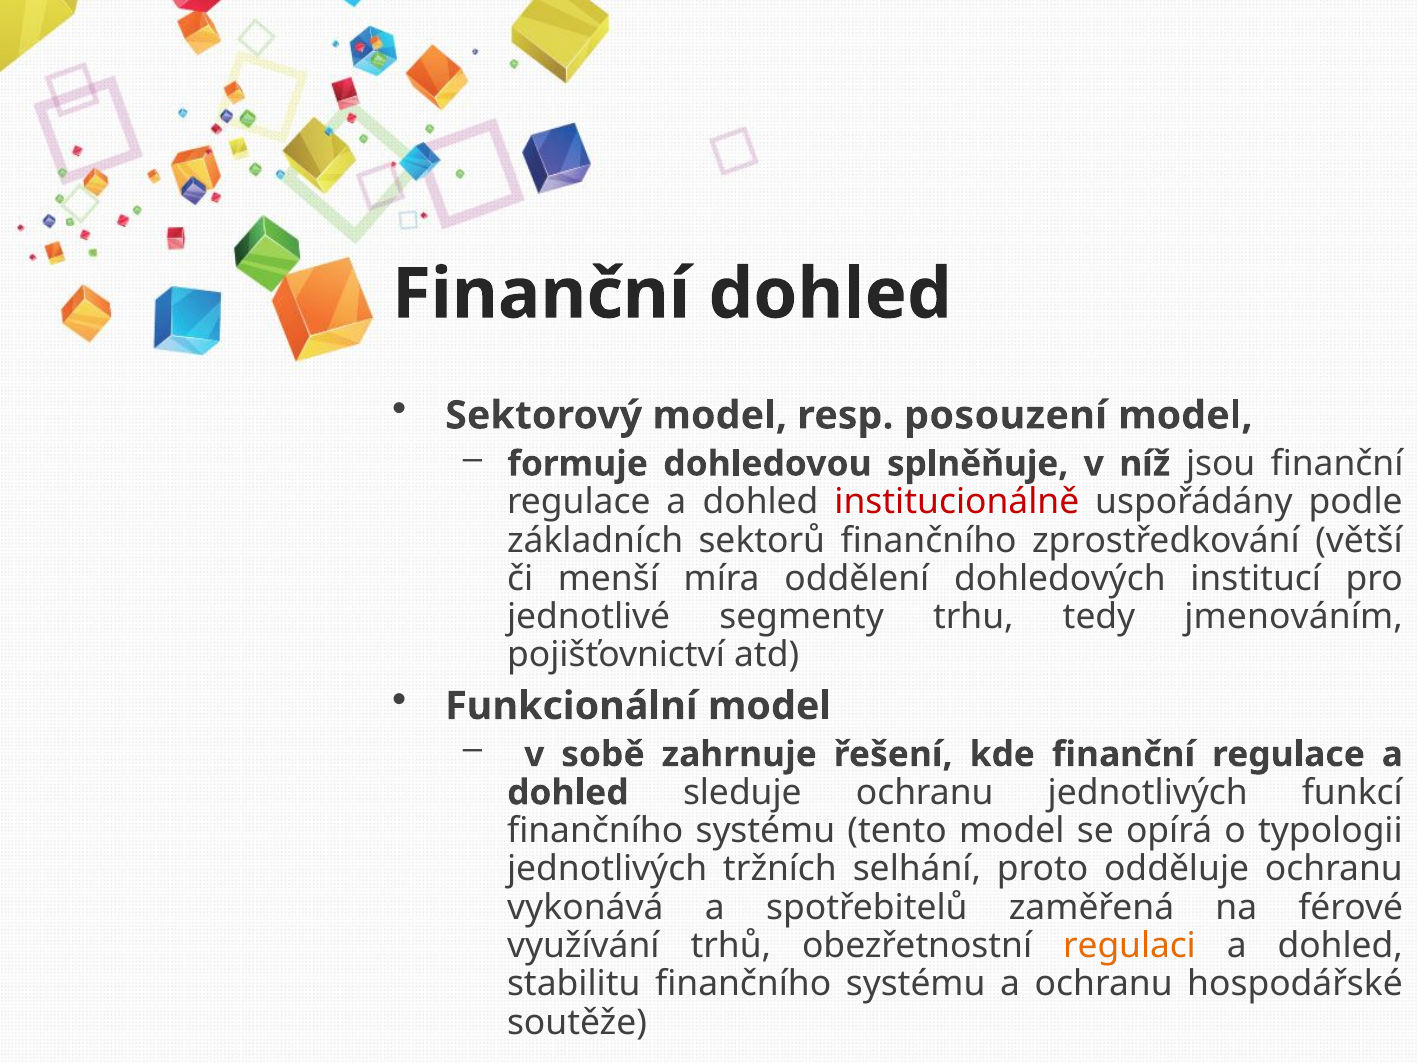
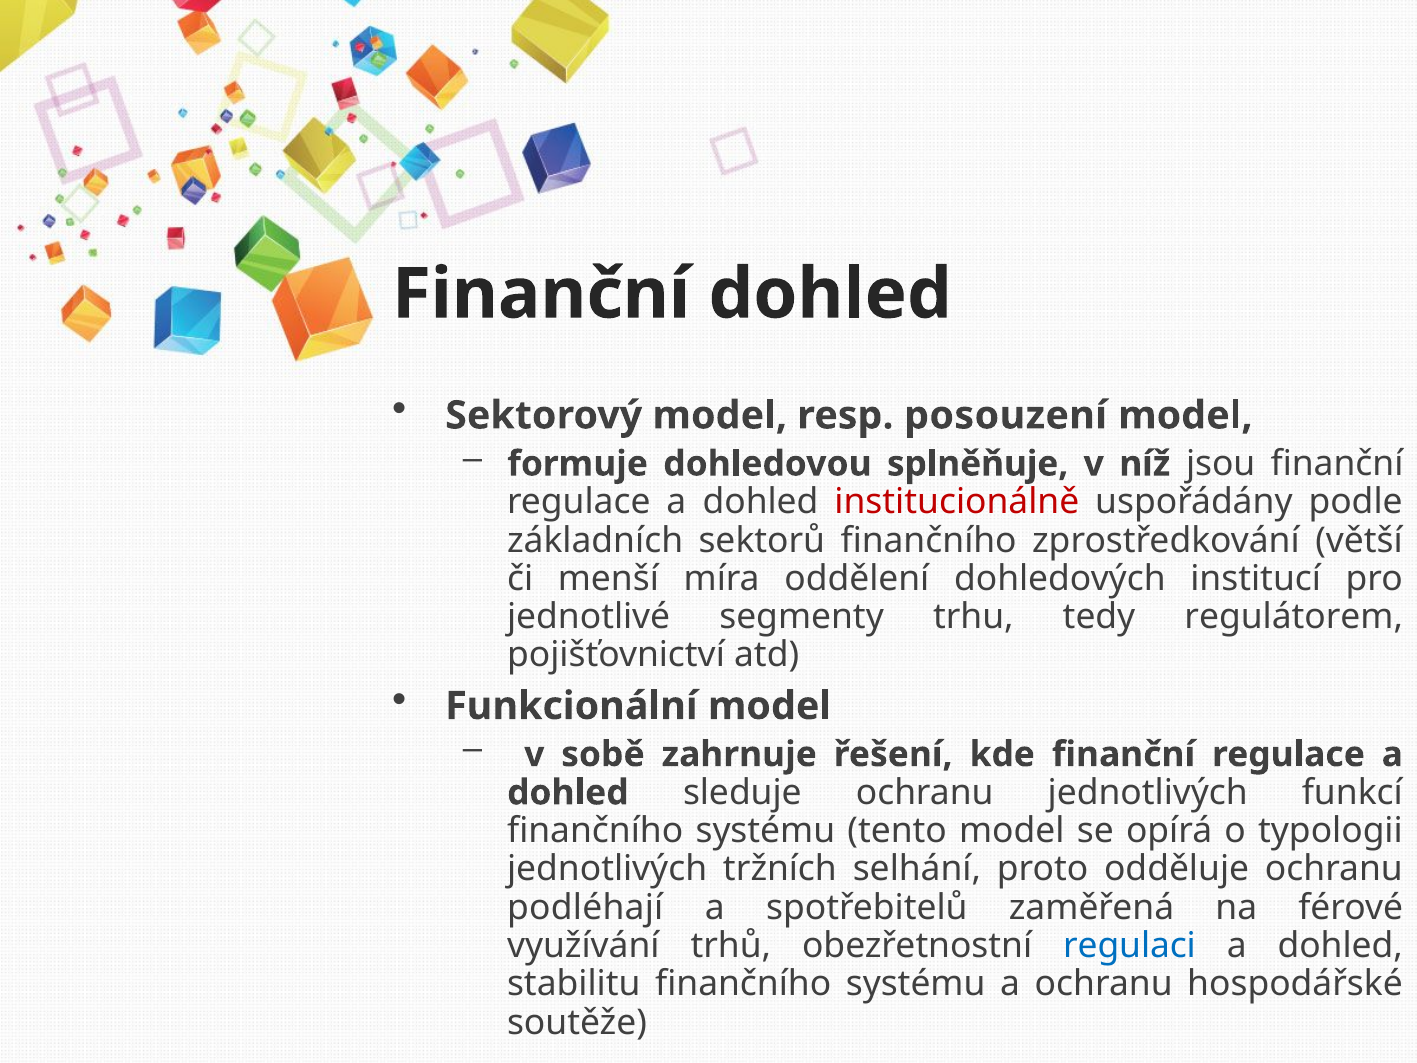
jmenováním: jmenováním -> regulátorem
vykonává: vykonává -> podléhají
regulaci colour: orange -> blue
